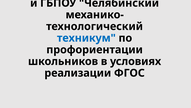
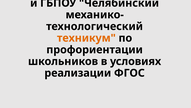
техникум colour: blue -> orange
